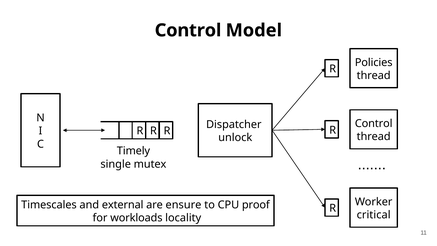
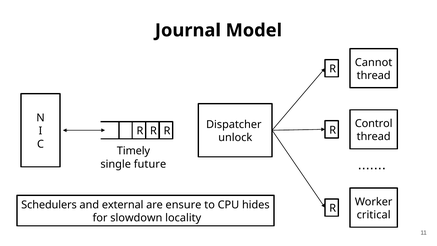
Control at (188, 30): Control -> Journal
Policies: Policies -> Cannot
mutex: mutex -> future
Timescales: Timescales -> Schedulers
proof: proof -> hides
workloads: workloads -> slowdown
